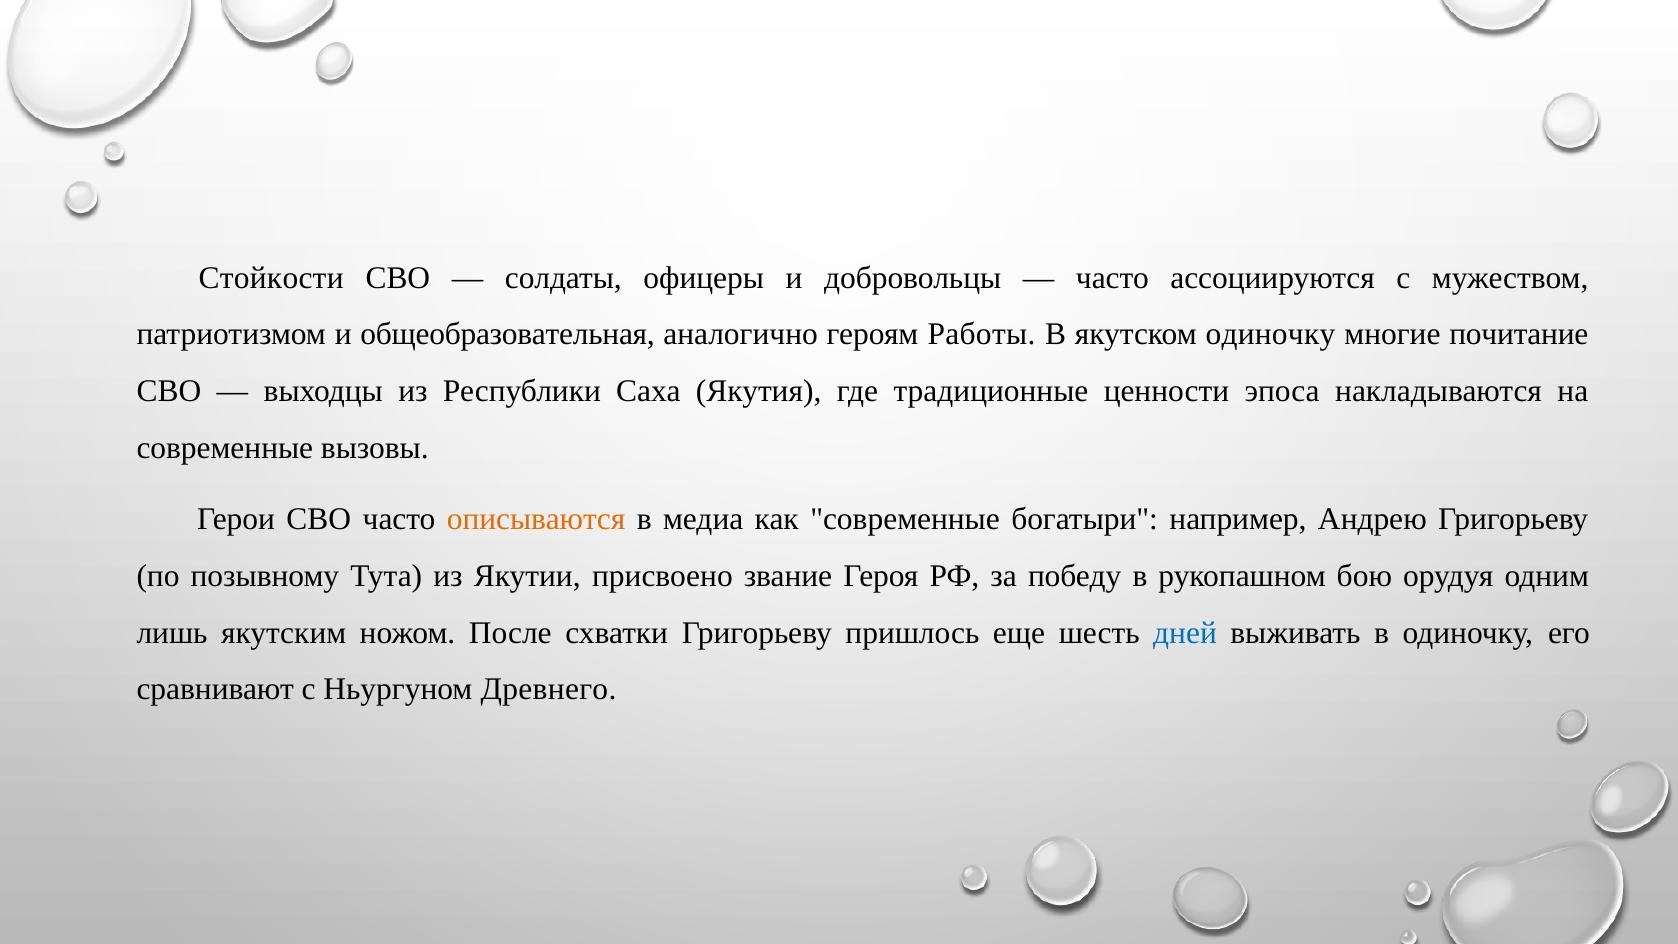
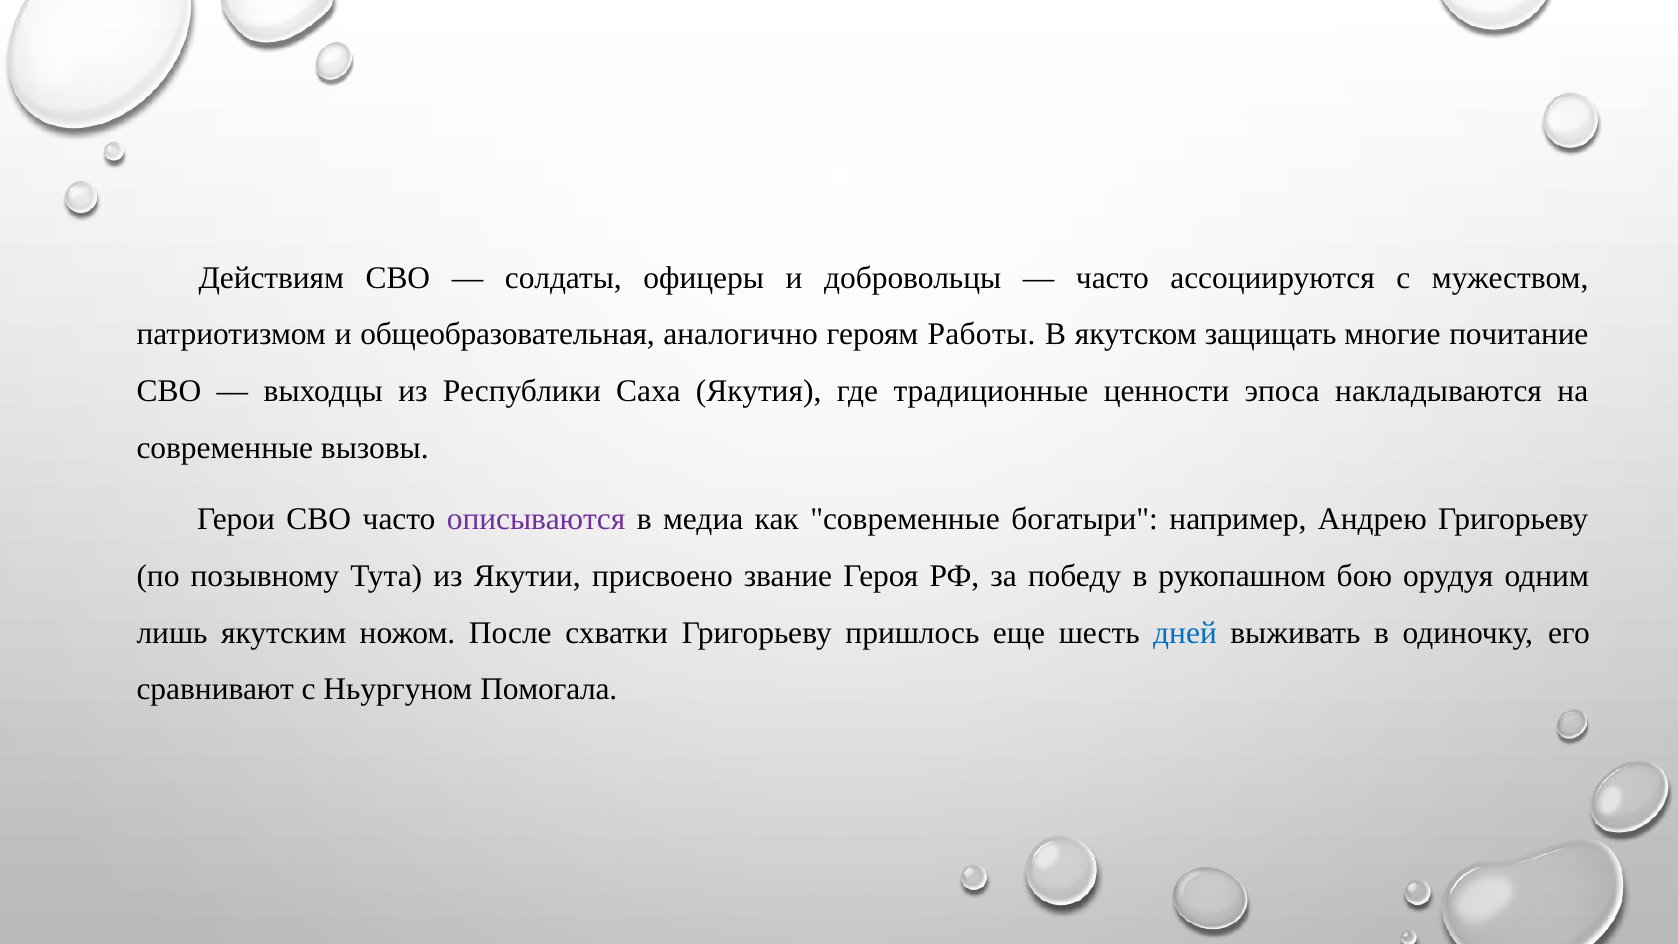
Стойкости: Стойкости -> Действиям
якутском одиночку: одиночку -> защищать
описываются colour: orange -> purple
Древнего: Древнего -> Помогала
